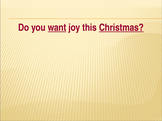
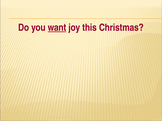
Christmas underline: present -> none
